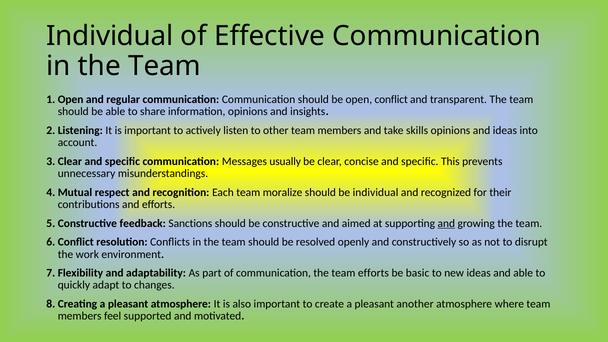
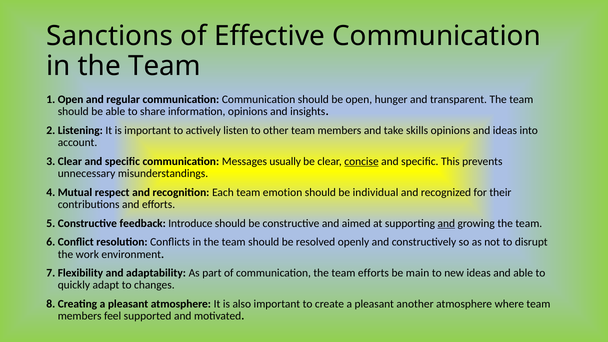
Individual at (110, 36): Individual -> Sanctions
conflict: conflict -> hunger
concise underline: none -> present
moralize: moralize -> emotion
Sanctions: Sanctions -> Introduce
basic: basic -> main
